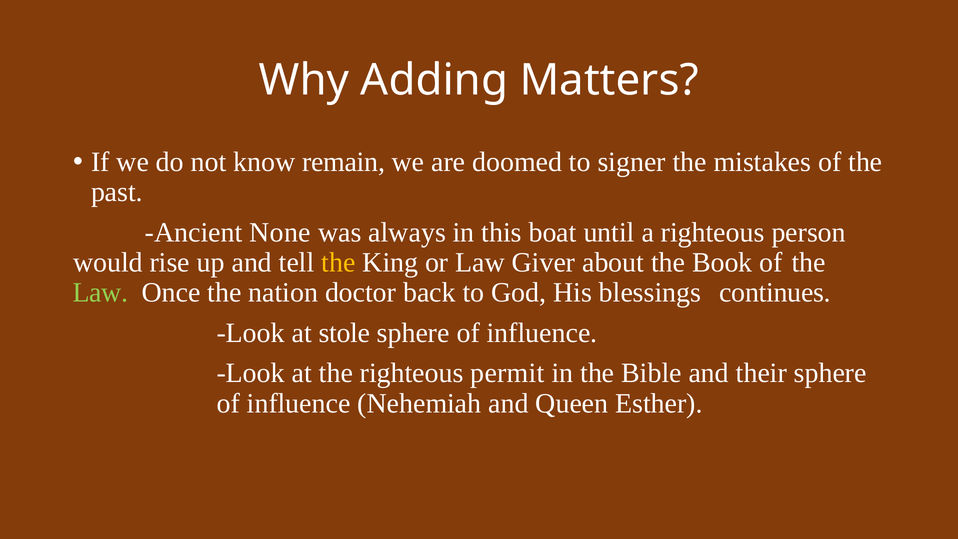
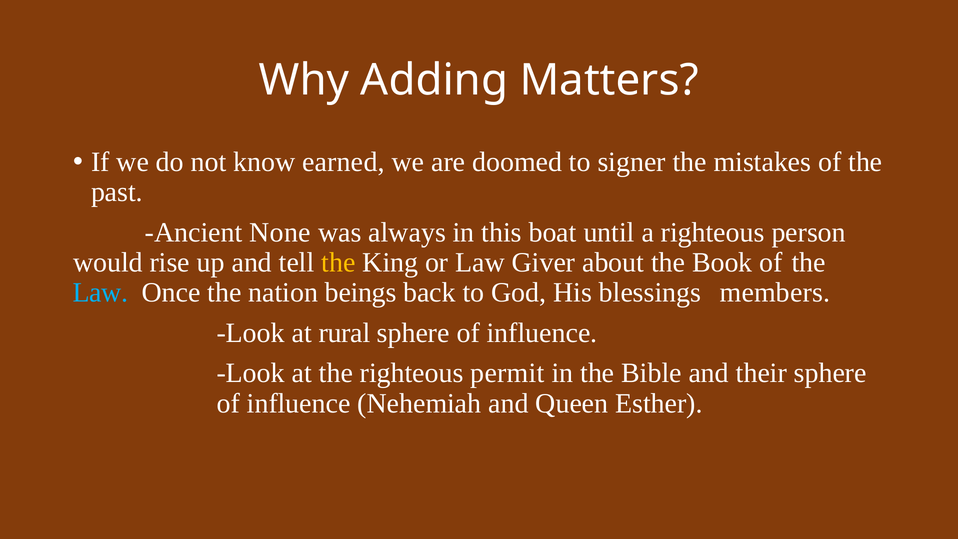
remain: remain -> earned
Law at (100, 293) colour: light green -> light blue
doctor: doctor -> beings
continues: continues -> members
stole: stole -> rural
